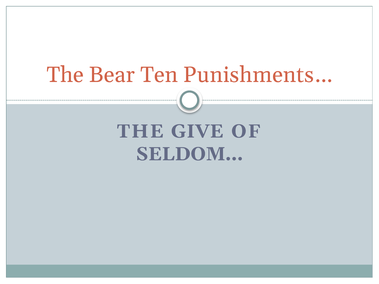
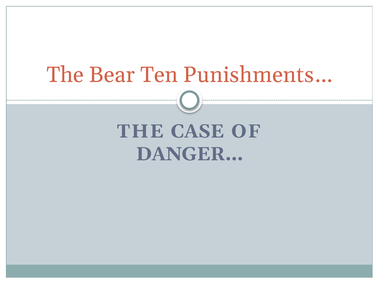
GIVE: GIVE -> CASE
SELDOM…: SELDOM… -> DANGER…
